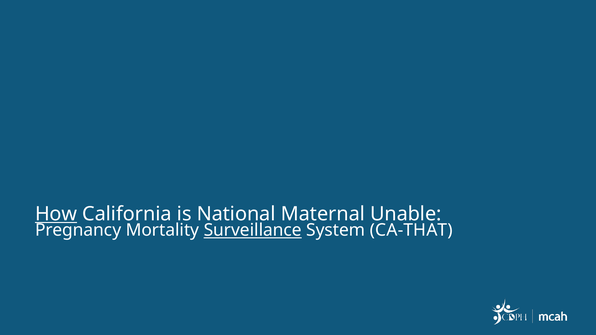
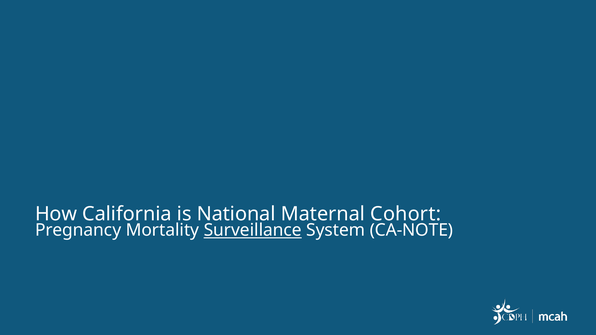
How underline: present -> none
Unable: Unable -> Cohort
CA-THAT: CA-THAT -> CA-NOTE
